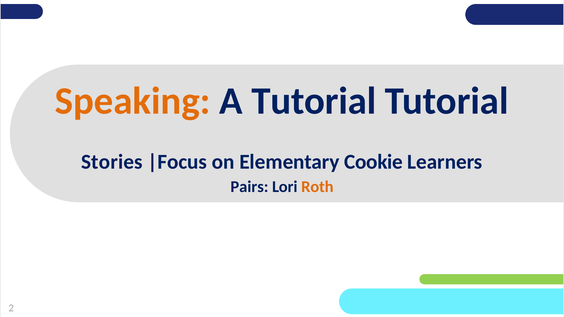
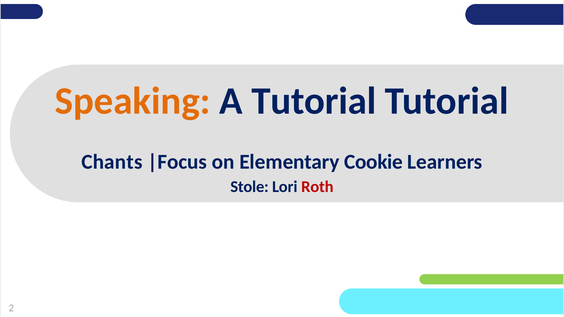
Stories: Stories -> Chants
Pairs: Pairs -> Stole
Roth colour: orange -> red
